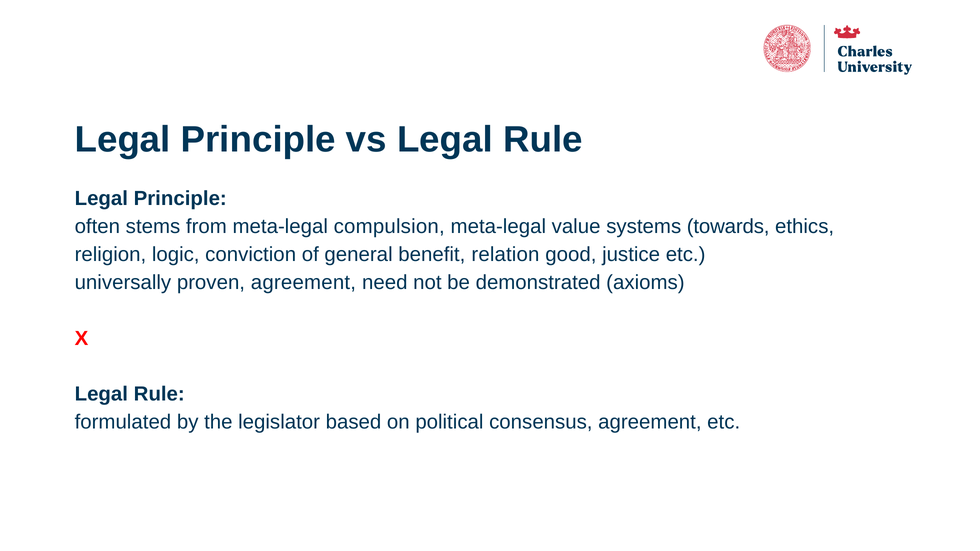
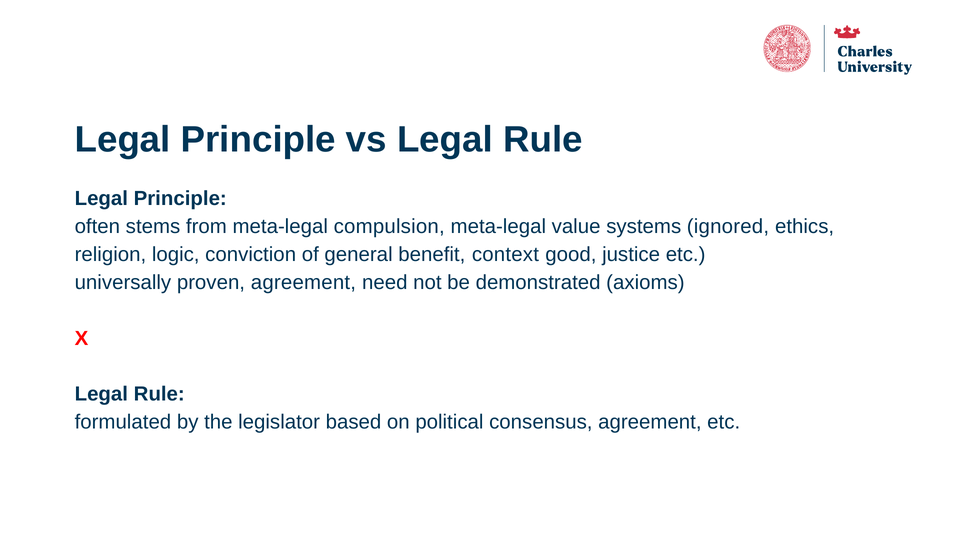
towards: towards -> ignored
relation: relation -> context
